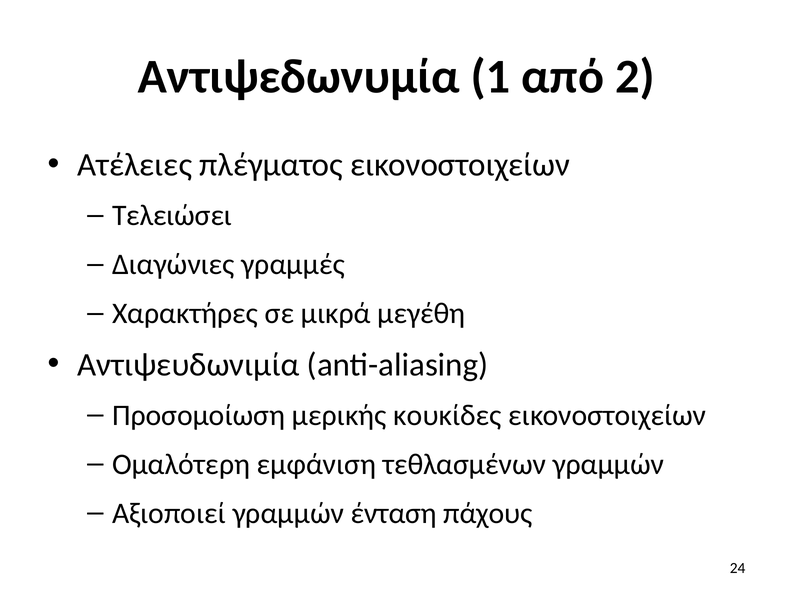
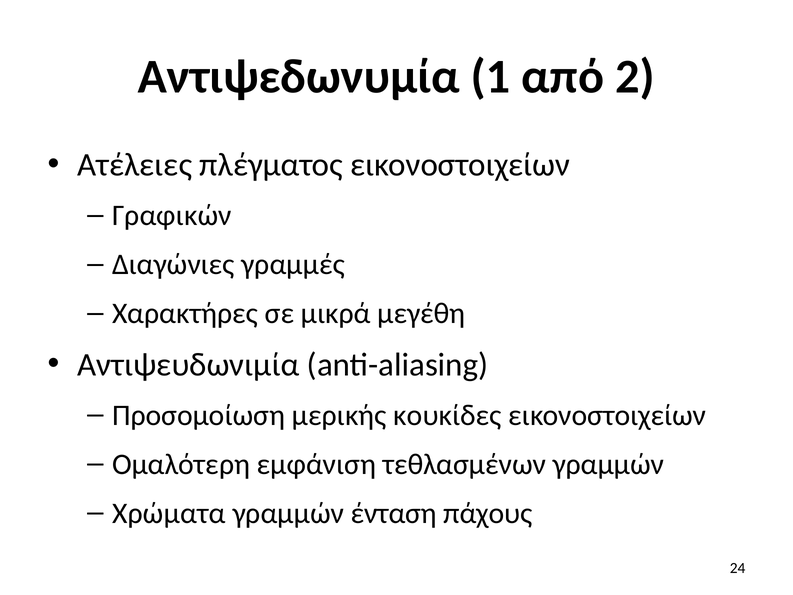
Τελειώσει: Τελειώσει -> Γραφικών
Αξιοποιεί: Αξιοποιεί -> Χρώματα
